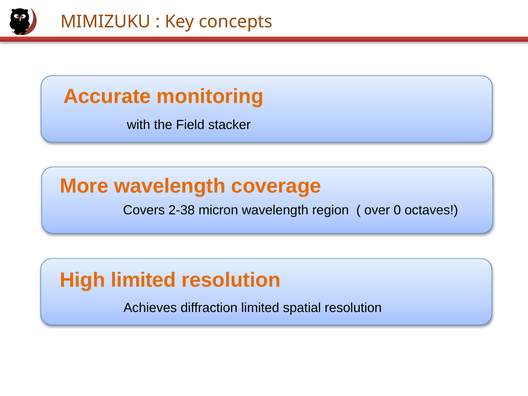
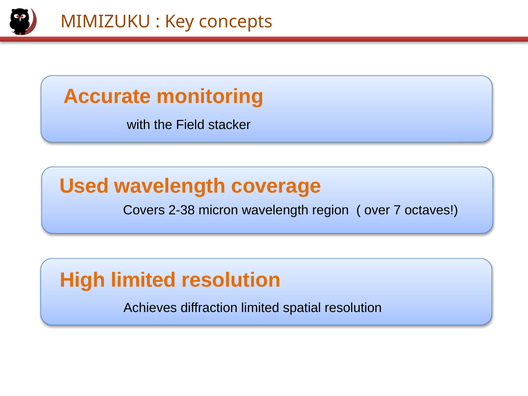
More: More -> Used
0: 0 -> 7
